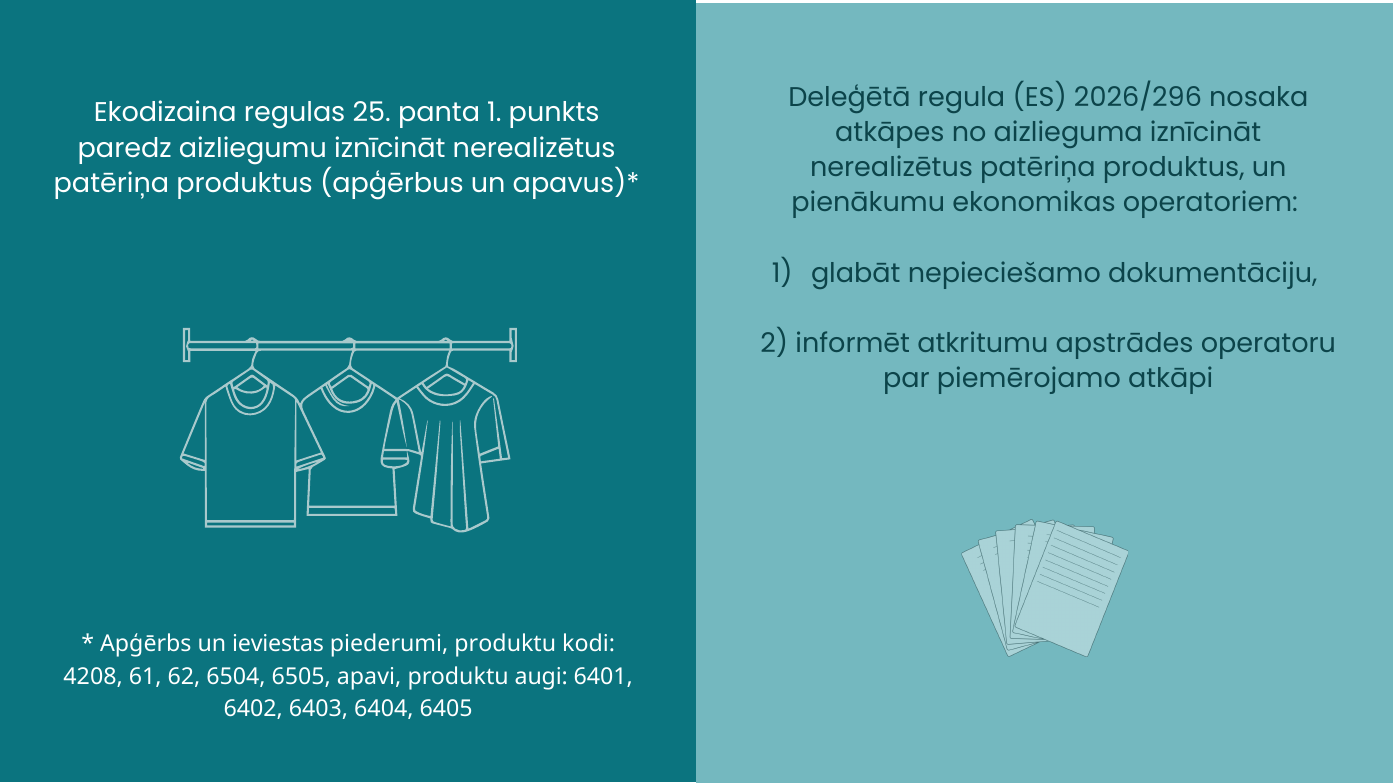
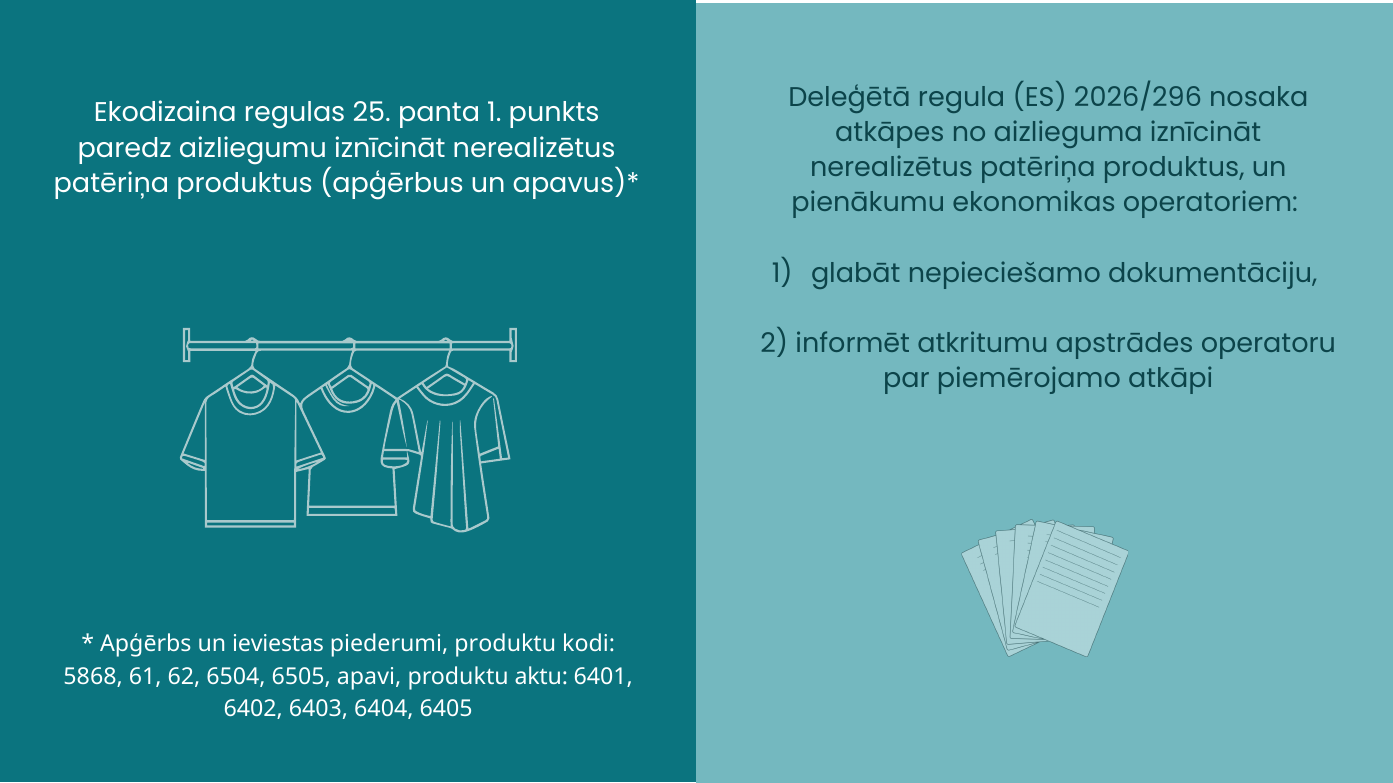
4208: 4208 -> 5868
augi: augi -> aktu
